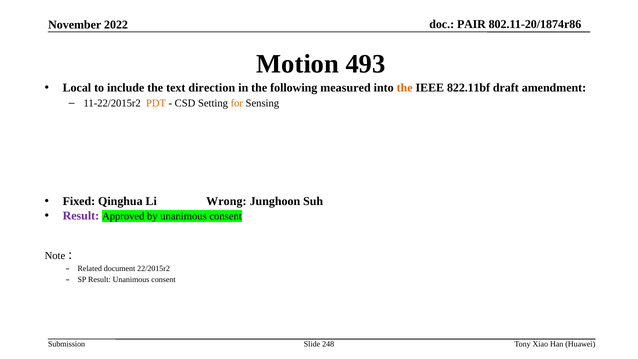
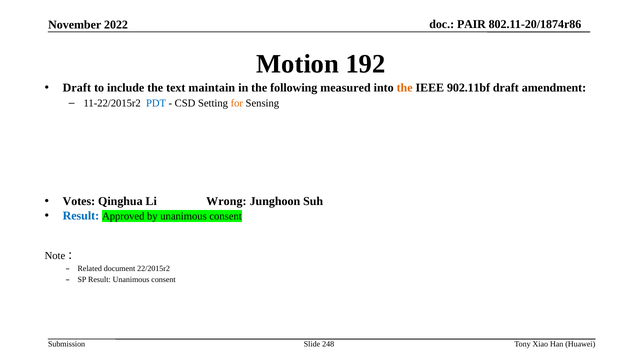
493: 493 -> 192
Local at (77, 88): Local -> Draft
direction: direction -> maintain
822.11bf: 822.11bf -> 902.11bf
PDT colour: orange -> blue
Fixed: Fixed -> Votes
Result at (81, 216) colour: purple -> blue
